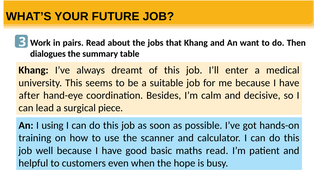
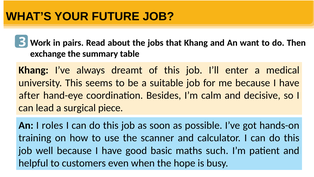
dialogues: dialogues -> exchange
using: using -> roles
maths read: read -> such
